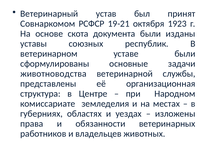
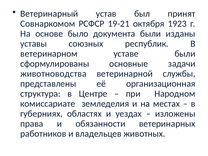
скота: скота -> было
